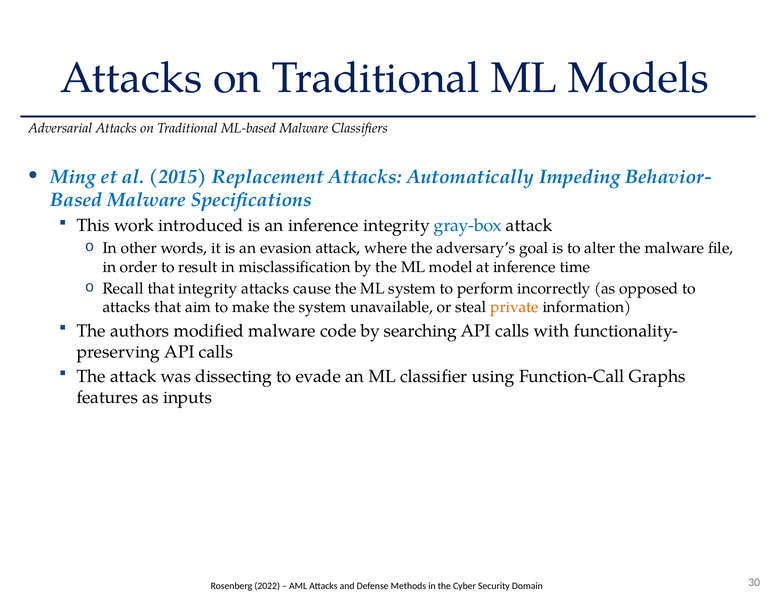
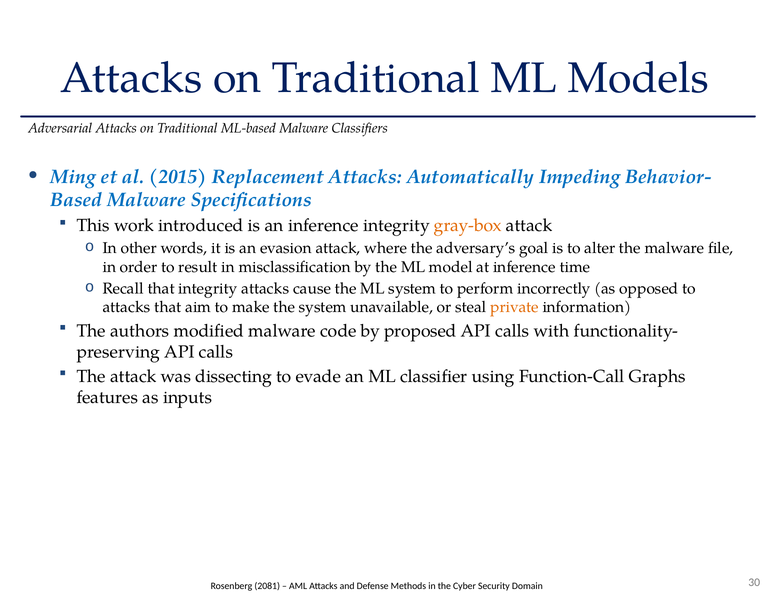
gray-box colour: blue -> orange
searching: searching -> proposed
2022: 2022 -> 2081
